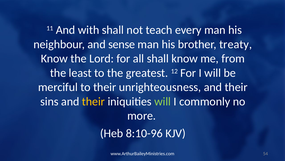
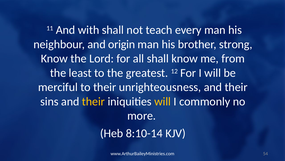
sense: sense -> origin
treaty: treaty -> strong
will at (163, 101) colour: light green -> yellow
8:10-96: 8:10-96 -> 8:10-14
